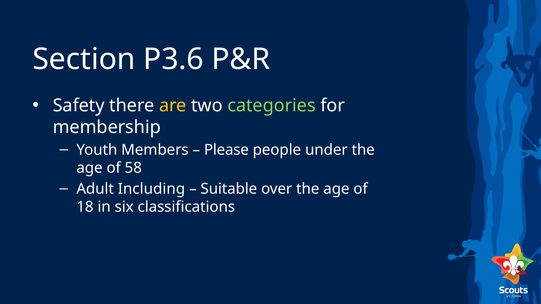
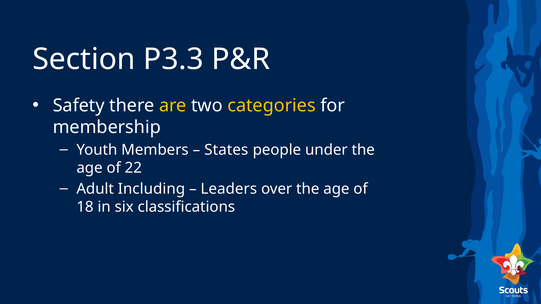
P3.6: P3.6 -> P3.3
categories colour: light green -> yellow
Please: Please -> States
58: 58 -> 22
Suitable: Suitable -> Leaders
